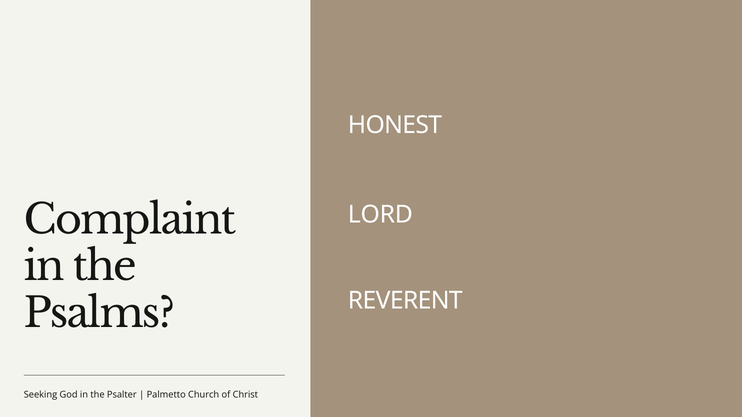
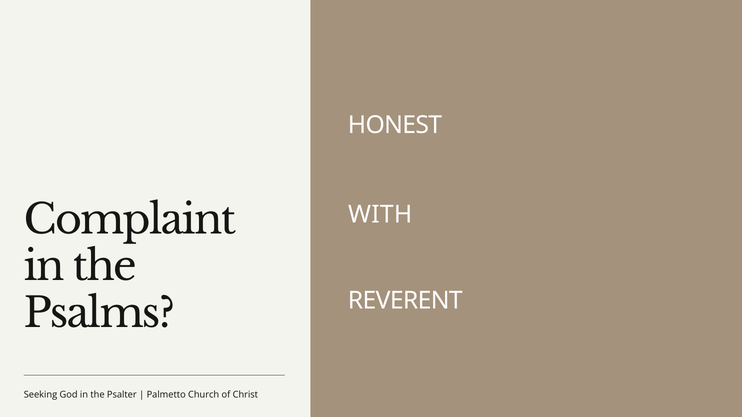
LORD: LORD -> WITH
